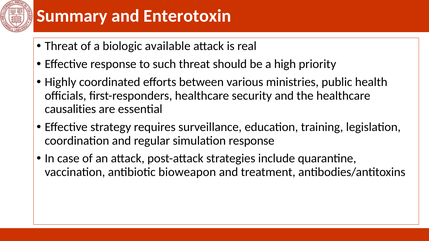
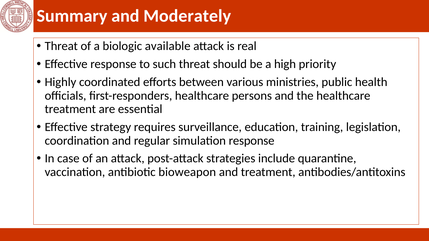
Enterotoxin: Enterotoxin -> Moderately
security: security -> persons
causalities at (70, 109): causalities -> treatment
